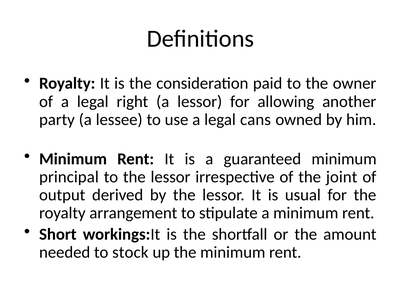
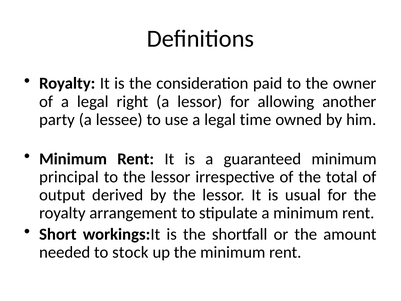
cans: cans -> time
joint: joint -> total
